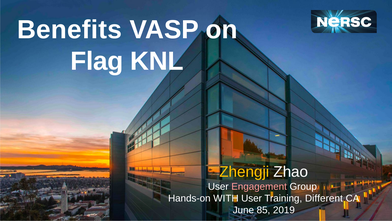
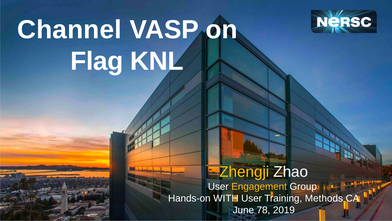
Benefits: Benefits -> Channel
Engagement colour: pink -> yellow
Different: Different -> Methods
85: 85 -> 78
